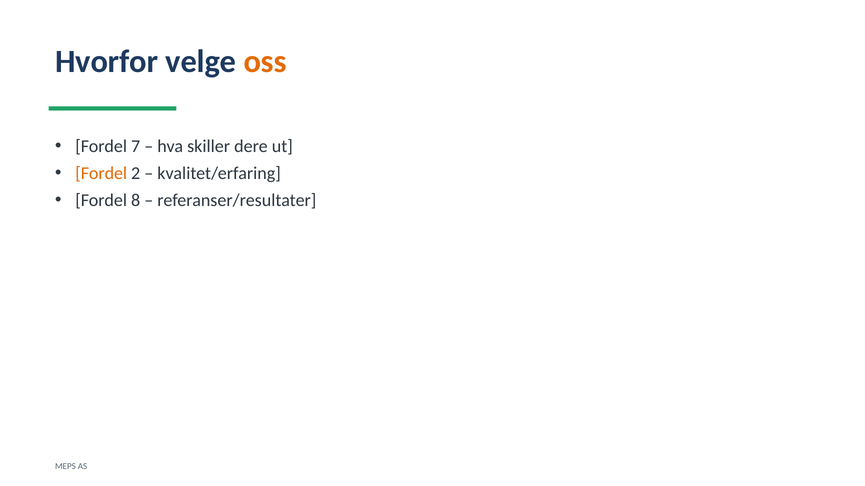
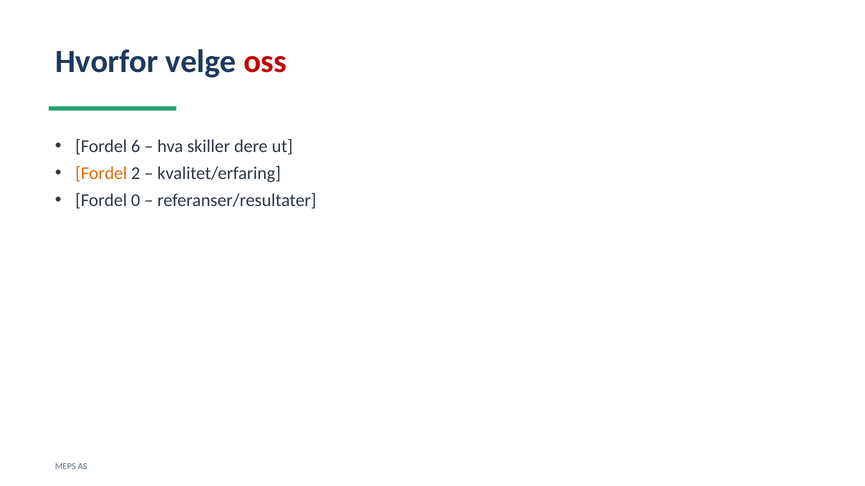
oss colour: orange -> red
7: 7 -> 6
8: 8 -> 0
